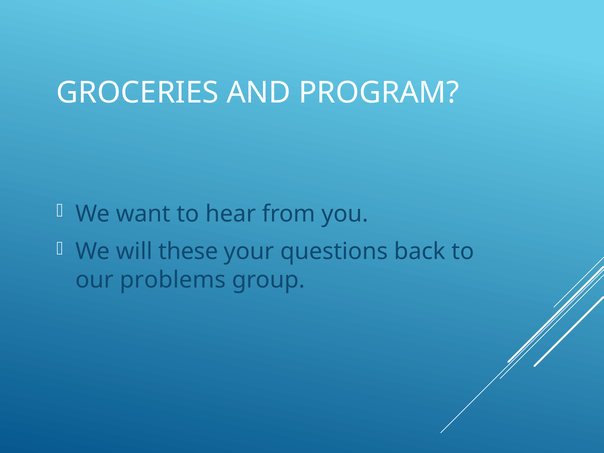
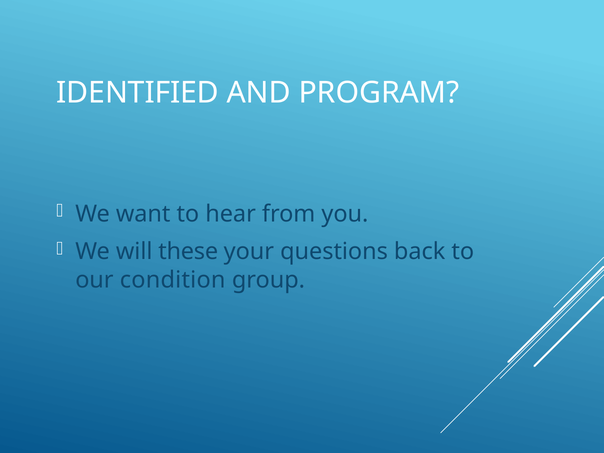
GROCERIES: GROCERIES -> IDENTIFIED
problems: problems -> condition
